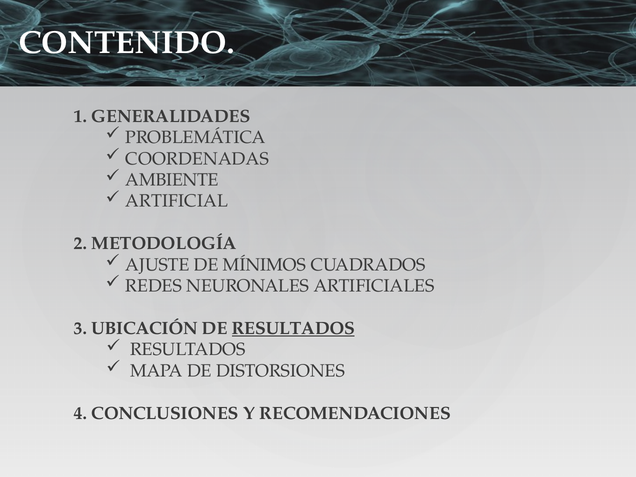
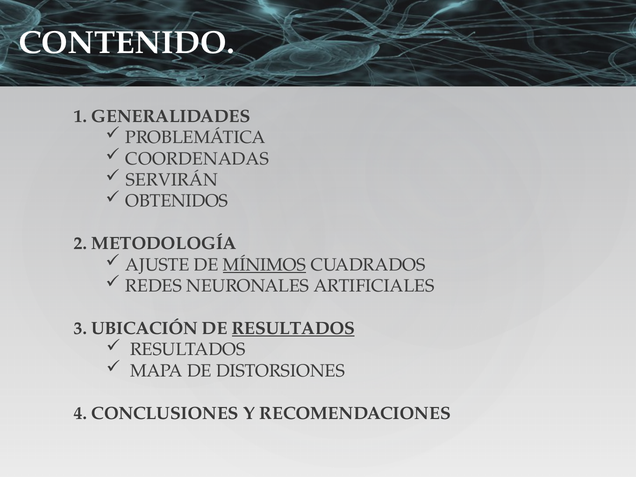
AMBIENTE: AMBIENTE -> SERVIRÁN
ARTIFICIAL: ARTIFICIAL -> OBTENIDOS
MÍNIMOS underline: none -> present
